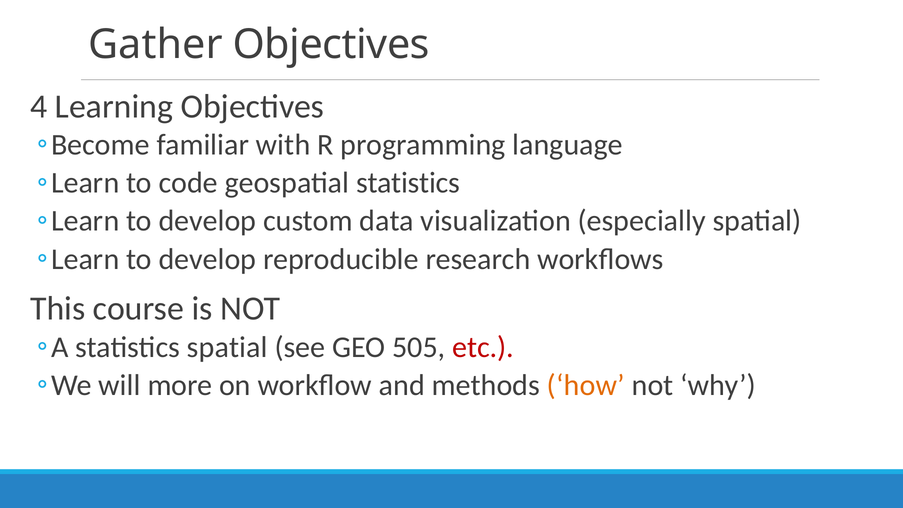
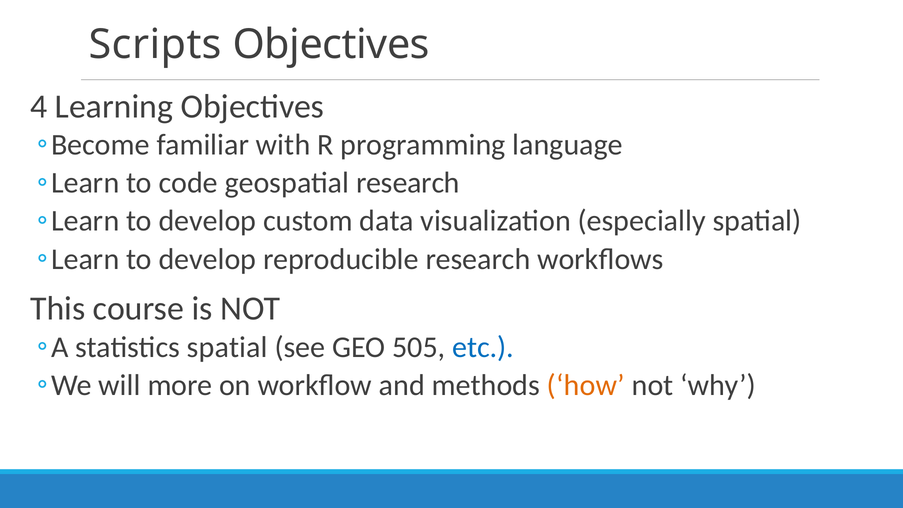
Gather: Gather -> Scripts
geospatial statistics: statistics -> research
etc colour: red -> blue
